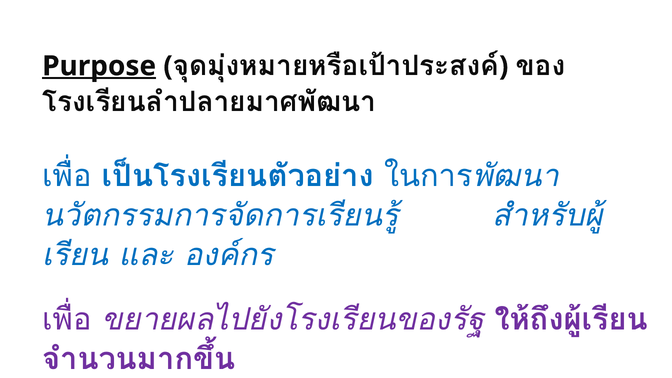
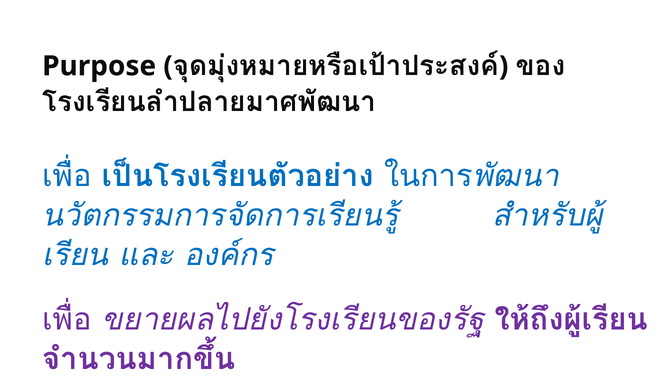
Purpose underline: present -> none
